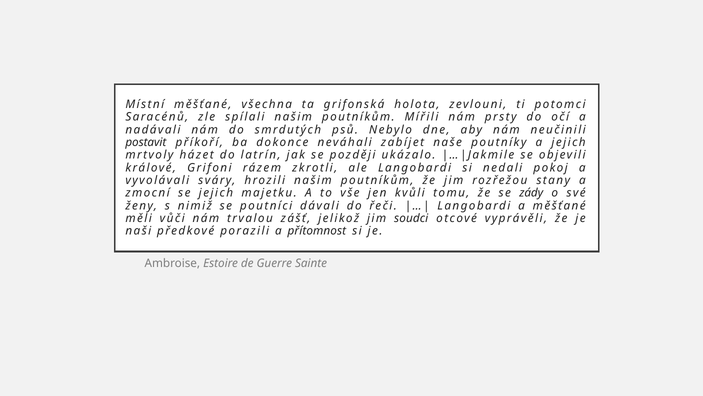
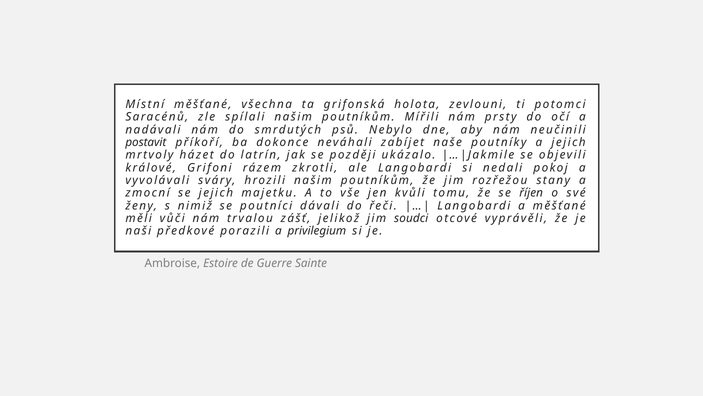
zády: zády -> říjen
přítomnost: přítomnost -> privilegium
